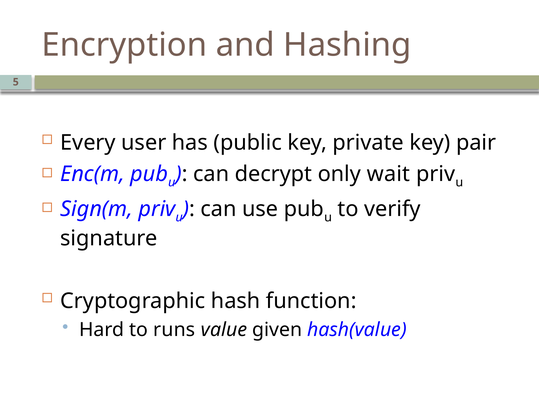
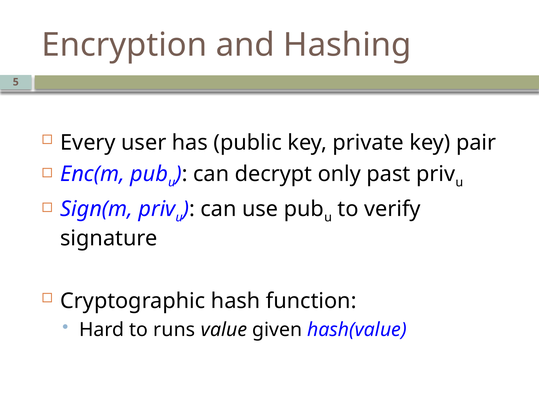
wait: wait -> past
